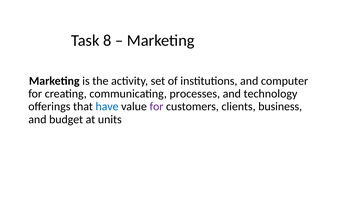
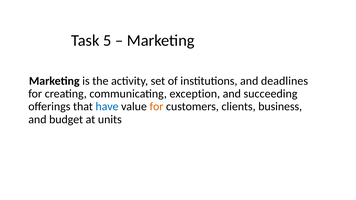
8: 8 -> 5
computer: computer -> deadlines
processes: processes -> exception
technology: technology -> succeeding
for at (156, 107) colour: purple -> orange
